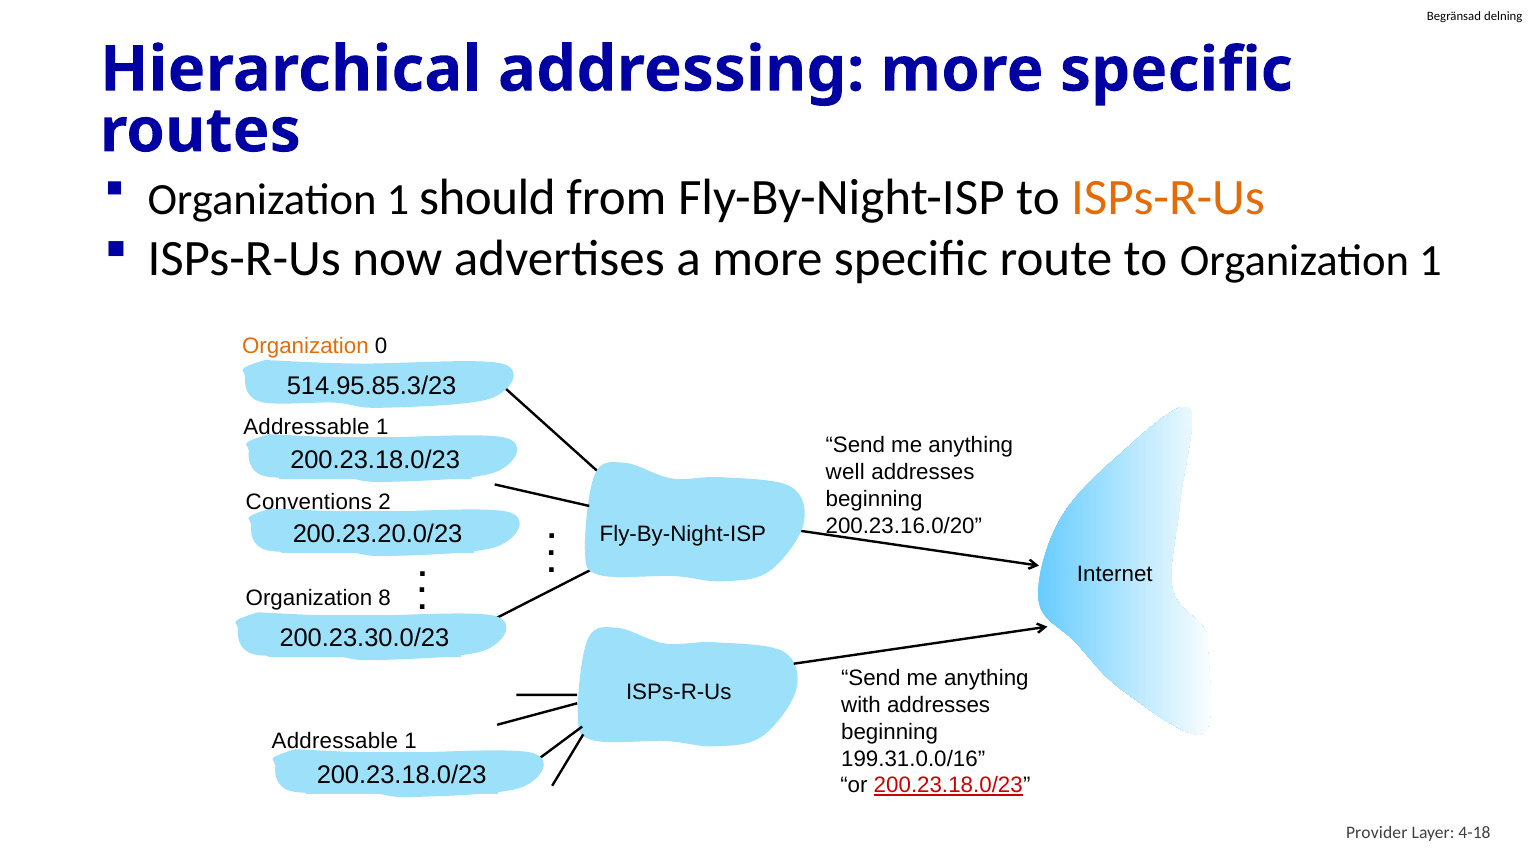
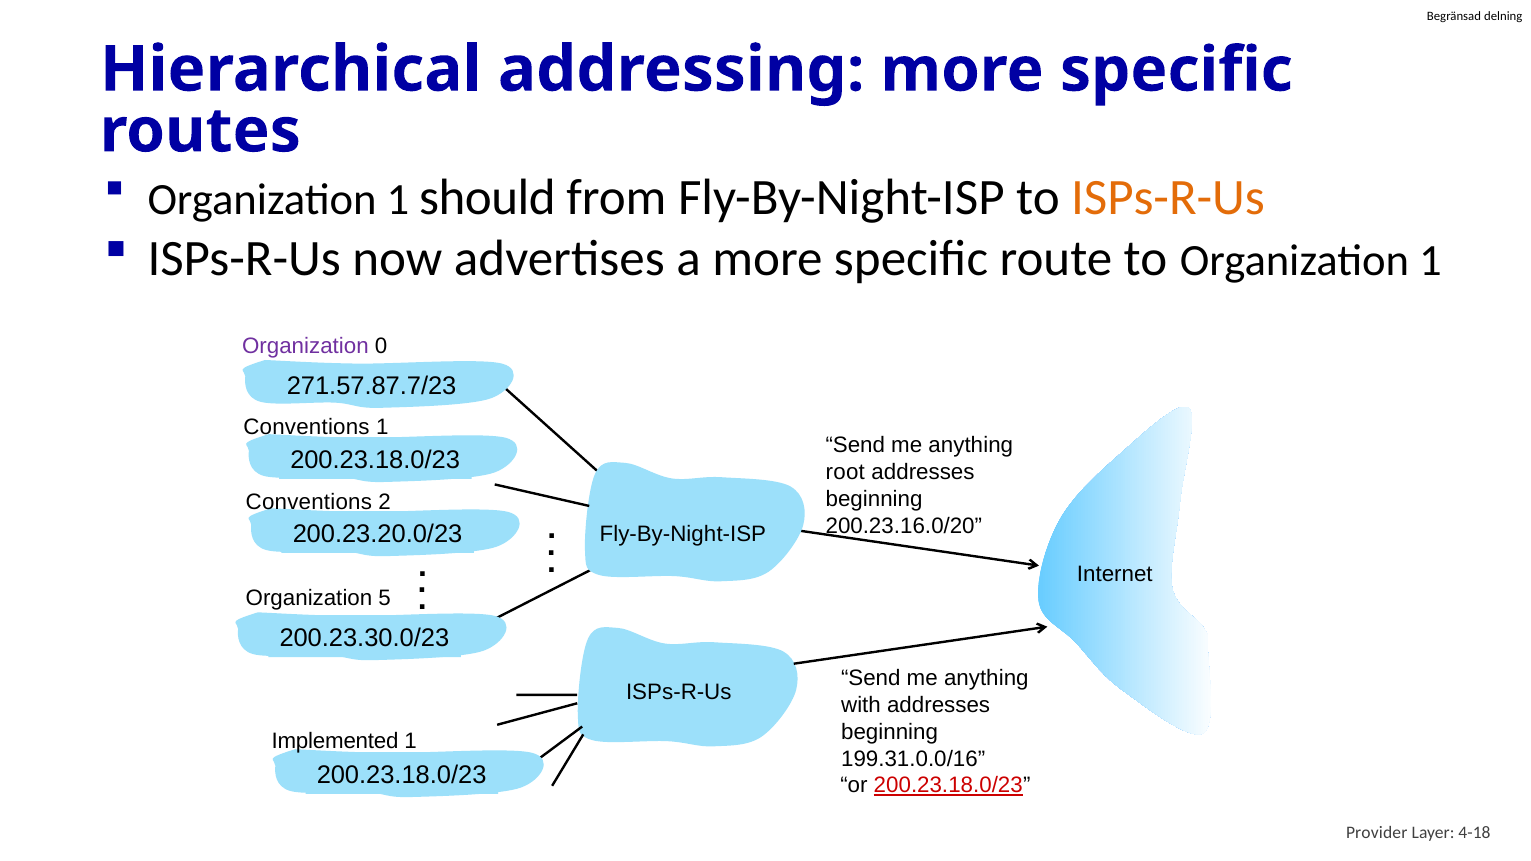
Organization at (305, 346) colour: orange -> purple
514.95.85.3/23: 514.95.85.3/23 -> 271.57.87.7/23
Addressable at (306, 428): Addressable -> Conventions
well: well -> root
8: 8 -> 5
Addressable at (335, 741): Addressable -> Implemented
